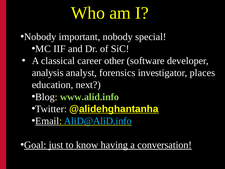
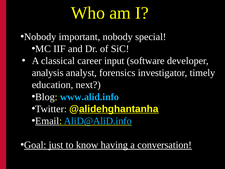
other: other -> input
places: places -> timely
www.alid.info colour: light green -> light blue
